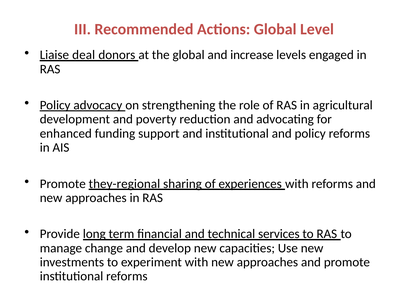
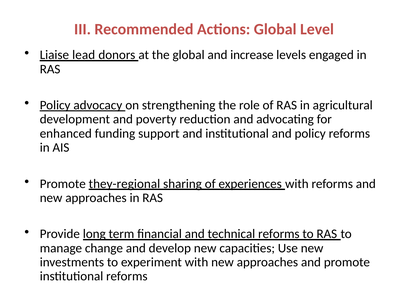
deal: deal -> lead
technical services: services -> reforms
